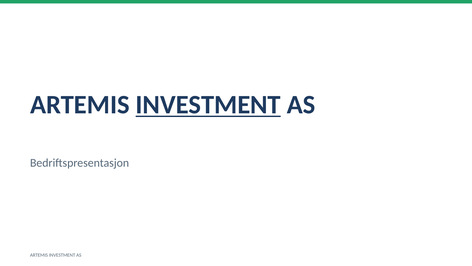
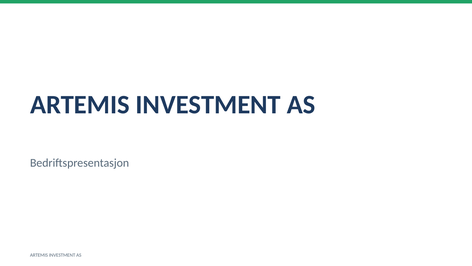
INVESTMENT at (208, 105) underline: present -> none
